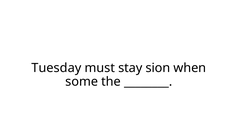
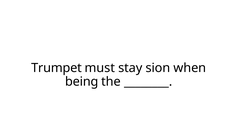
Tuesday: Tuesday -> Trumpet
some: some -> being
